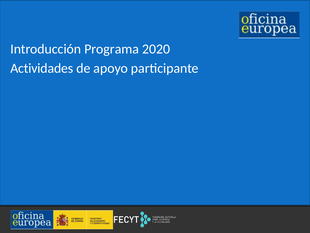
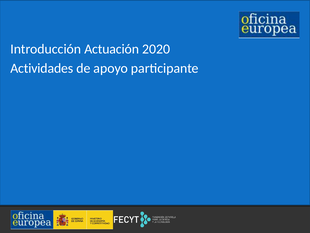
Programa: Programa -> Actuación
